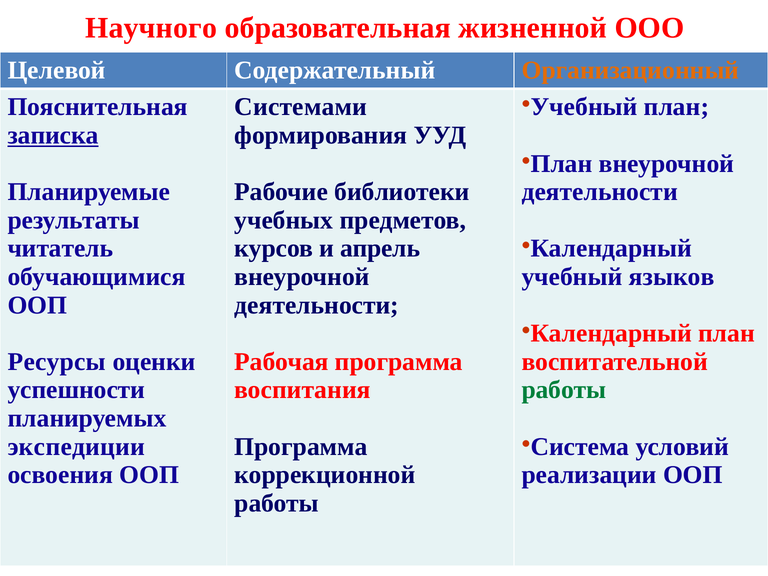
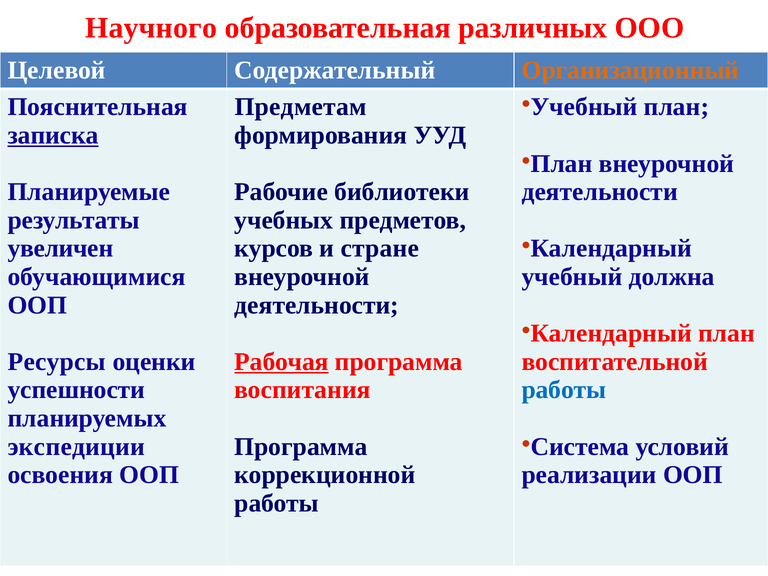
жизненной: жизненной -> различных
Системами: Системами -> Предметам
читатель: читатель -> увеличен
апрель: апрель -> стране
языков: языков -> должна
Рабочая underline: none -> present
работы at (564, 390) colour: green -> blue
